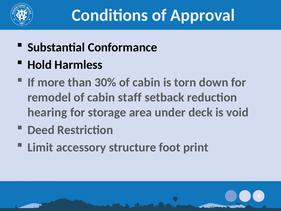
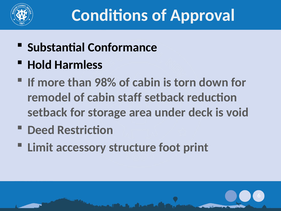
30%: 30% -> 98%
hearing at (47, 112): hearing -> setback
